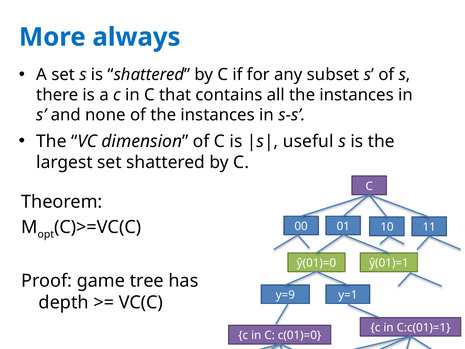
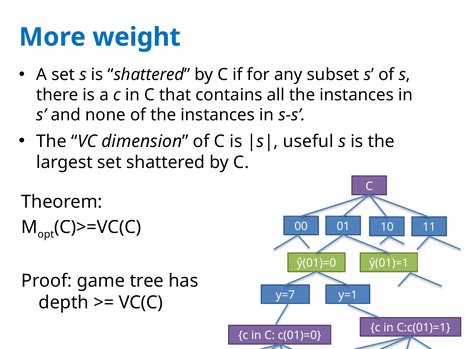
always: always -> weight
y=9: y=9 -> y=7
